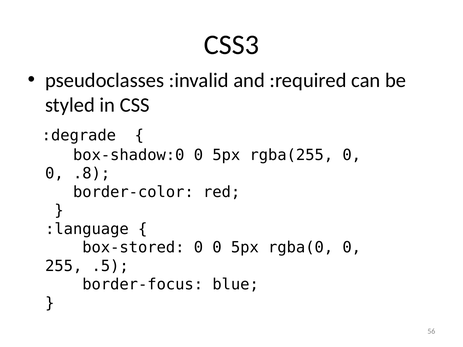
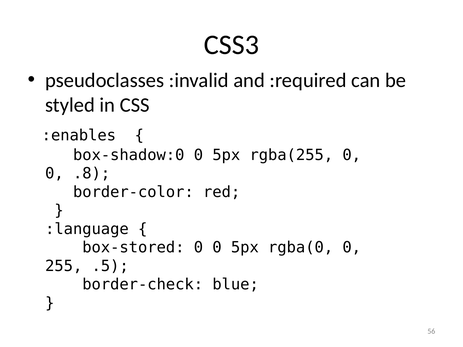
:degrade: :degrade -> :enables
border-focus: border-focus -> border-check
